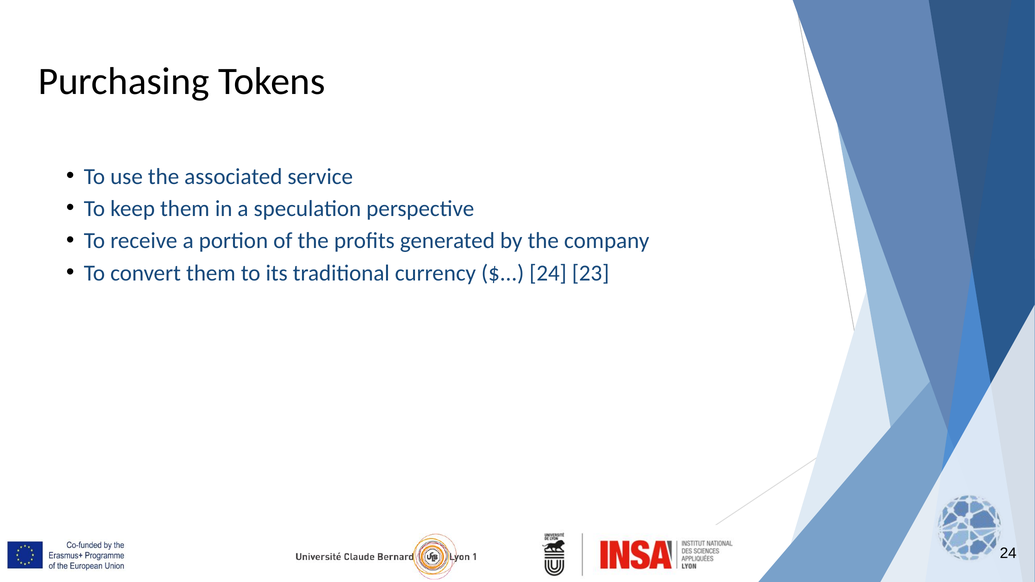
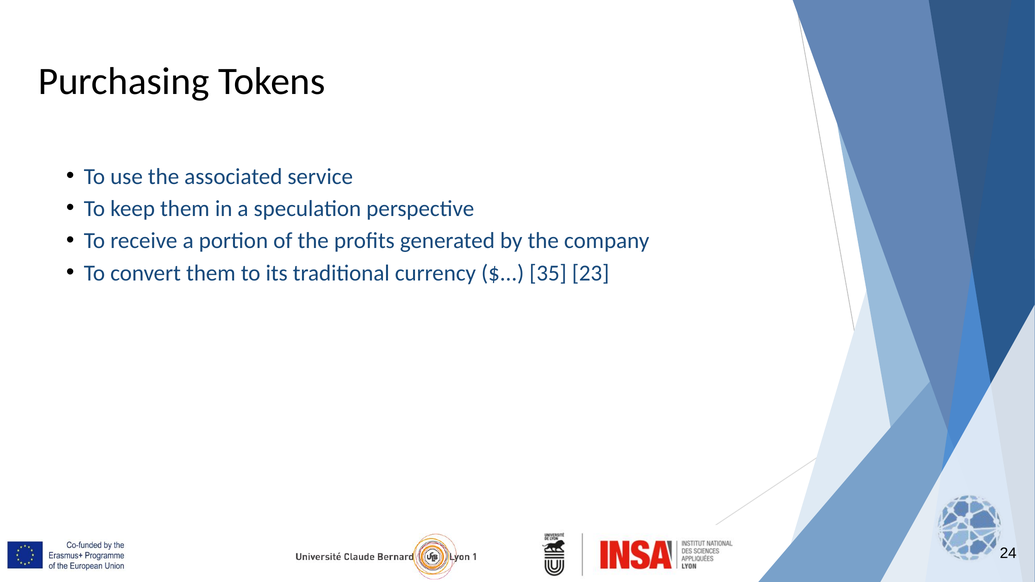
24 at (548, 273): 24 -> 35
